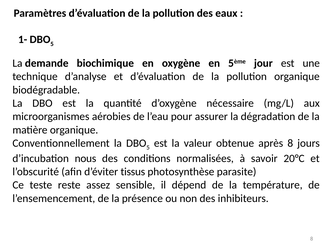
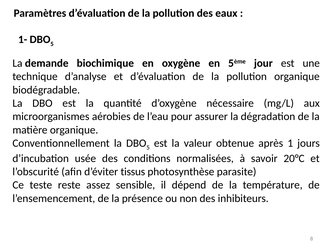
après 8: 8 -> 1
nous: nous -> usée
